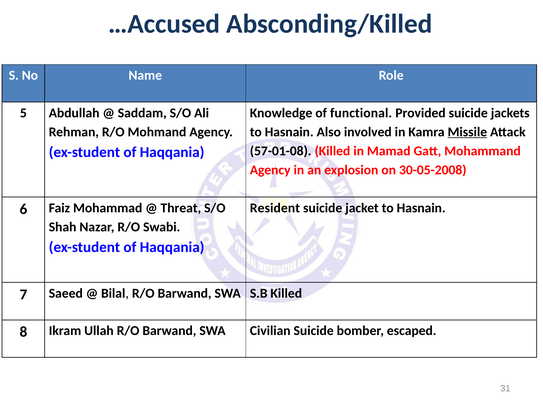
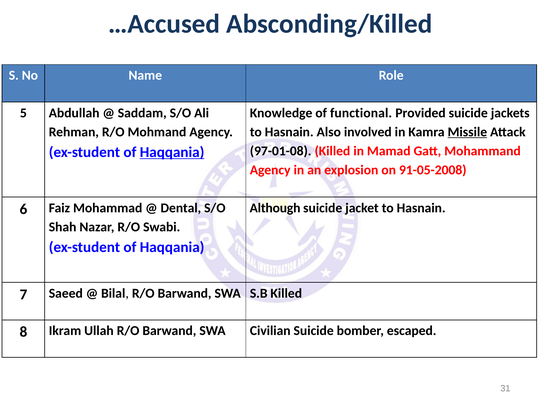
57-01-08: 57-01-08 -> 97-01-08
Haqqania at (172, 152) underline: none -> present
30-05-2008: 30-05-2008 -> 91-05-2008
Resident: Resident -> Although
Threat: Threat -> Dental
